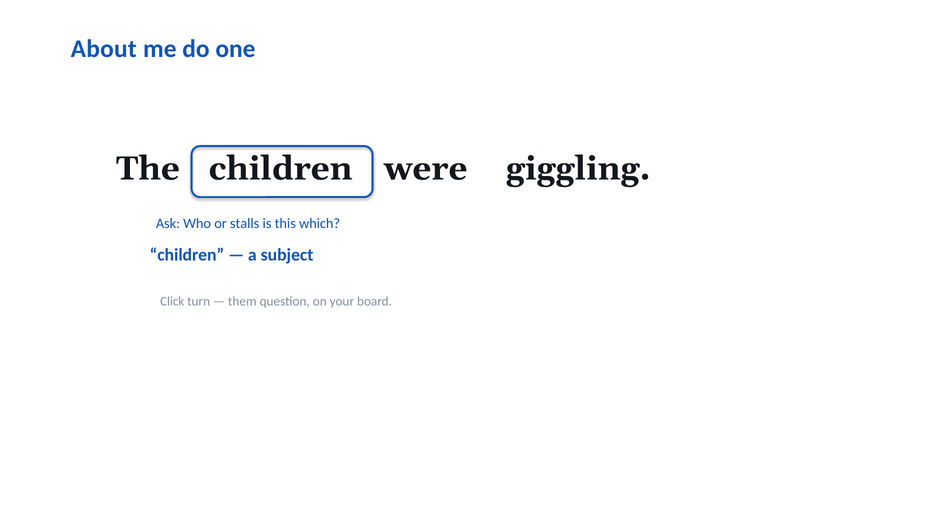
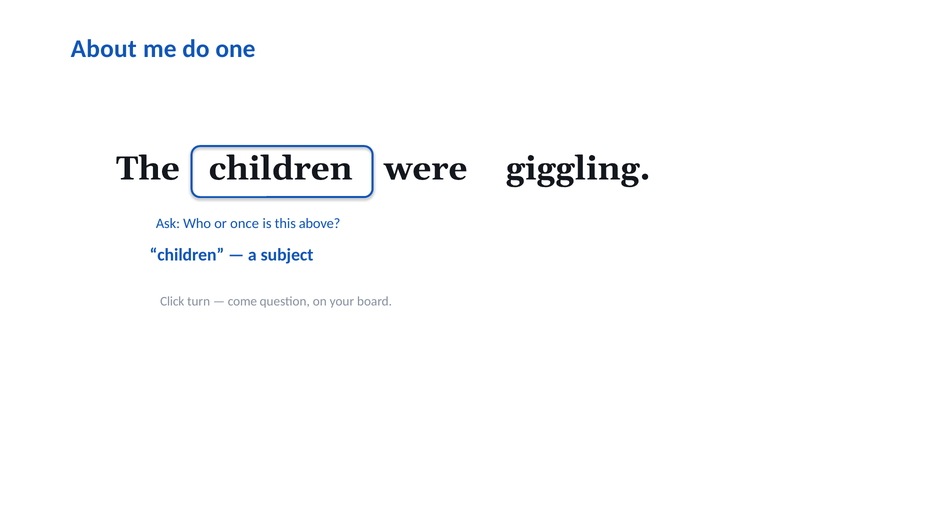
stalls: stalls -> once
which: which -> above
them: them -> come
